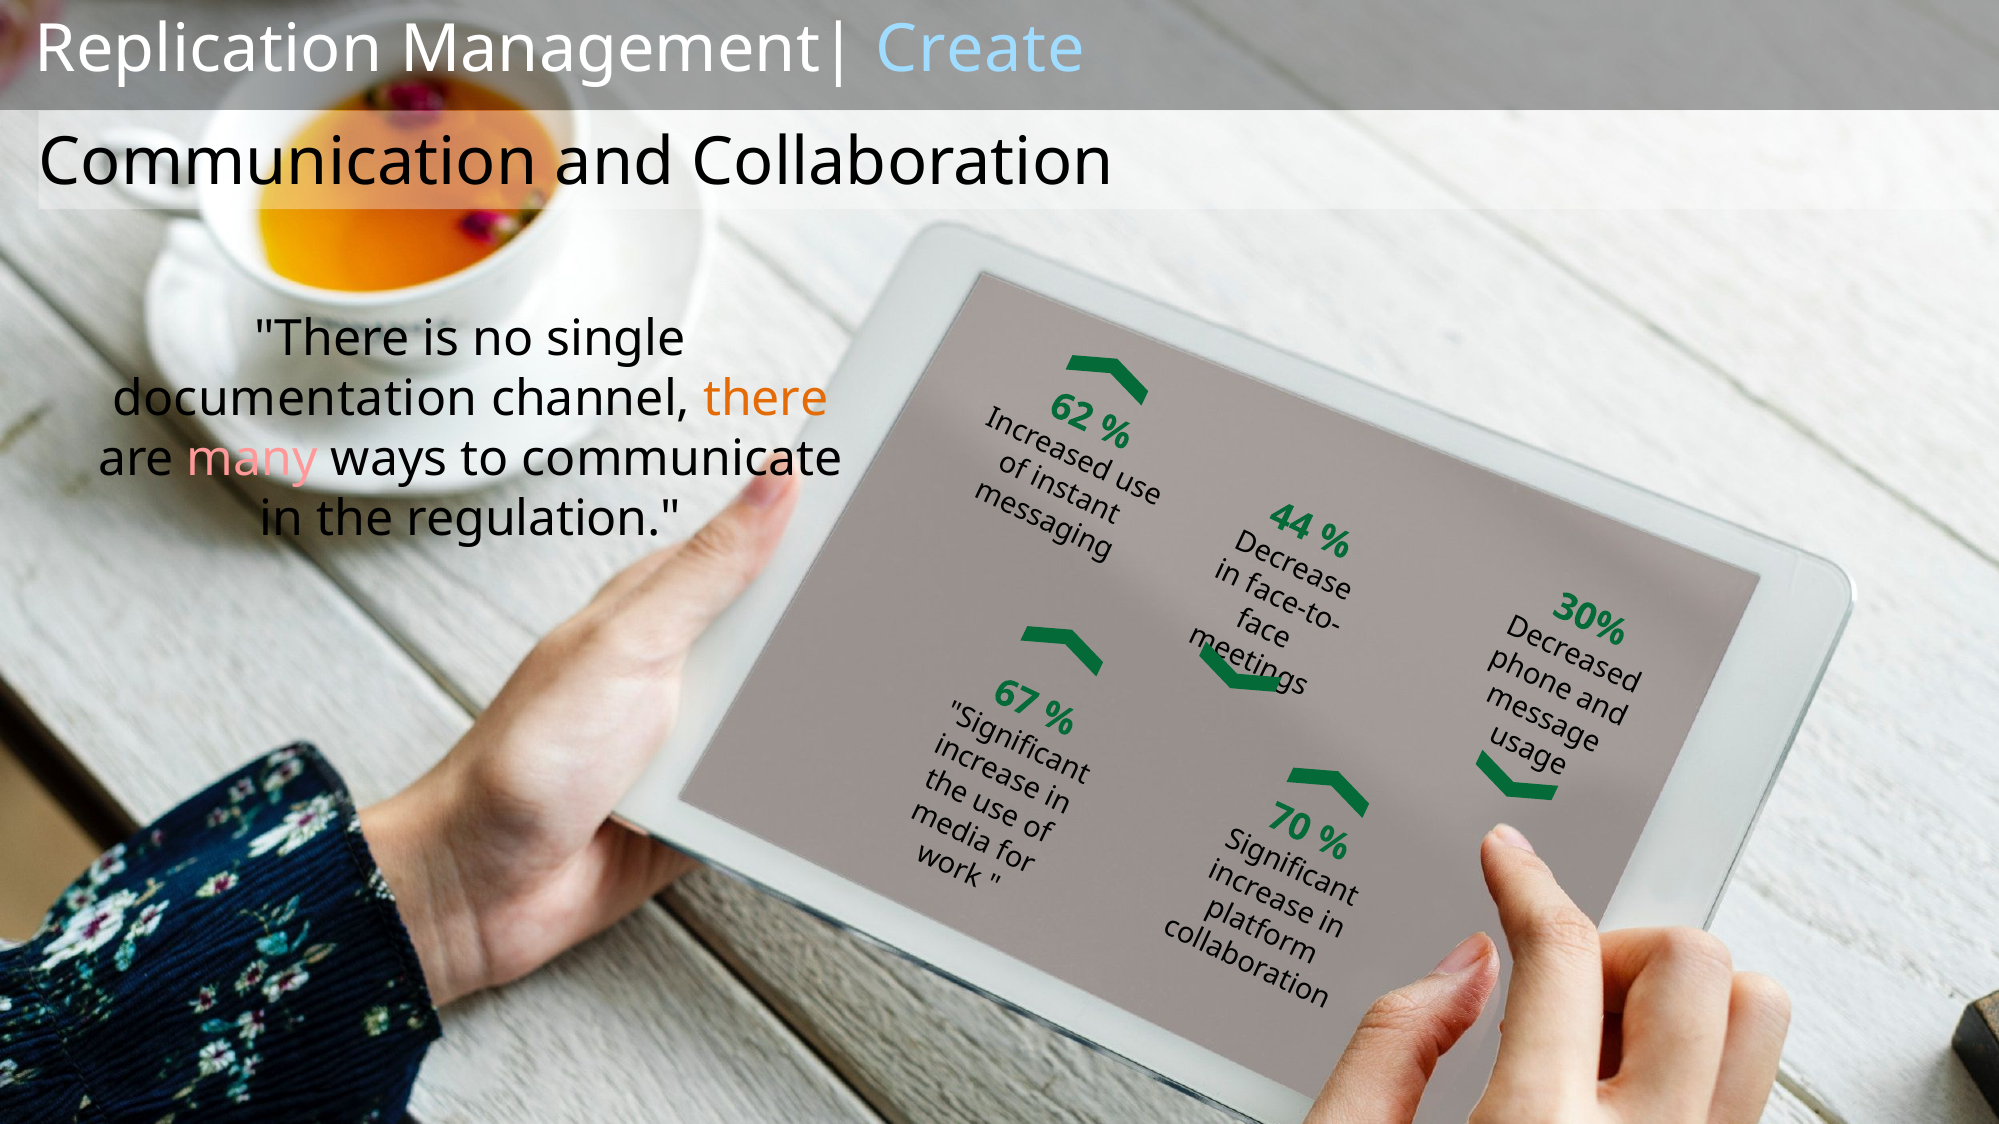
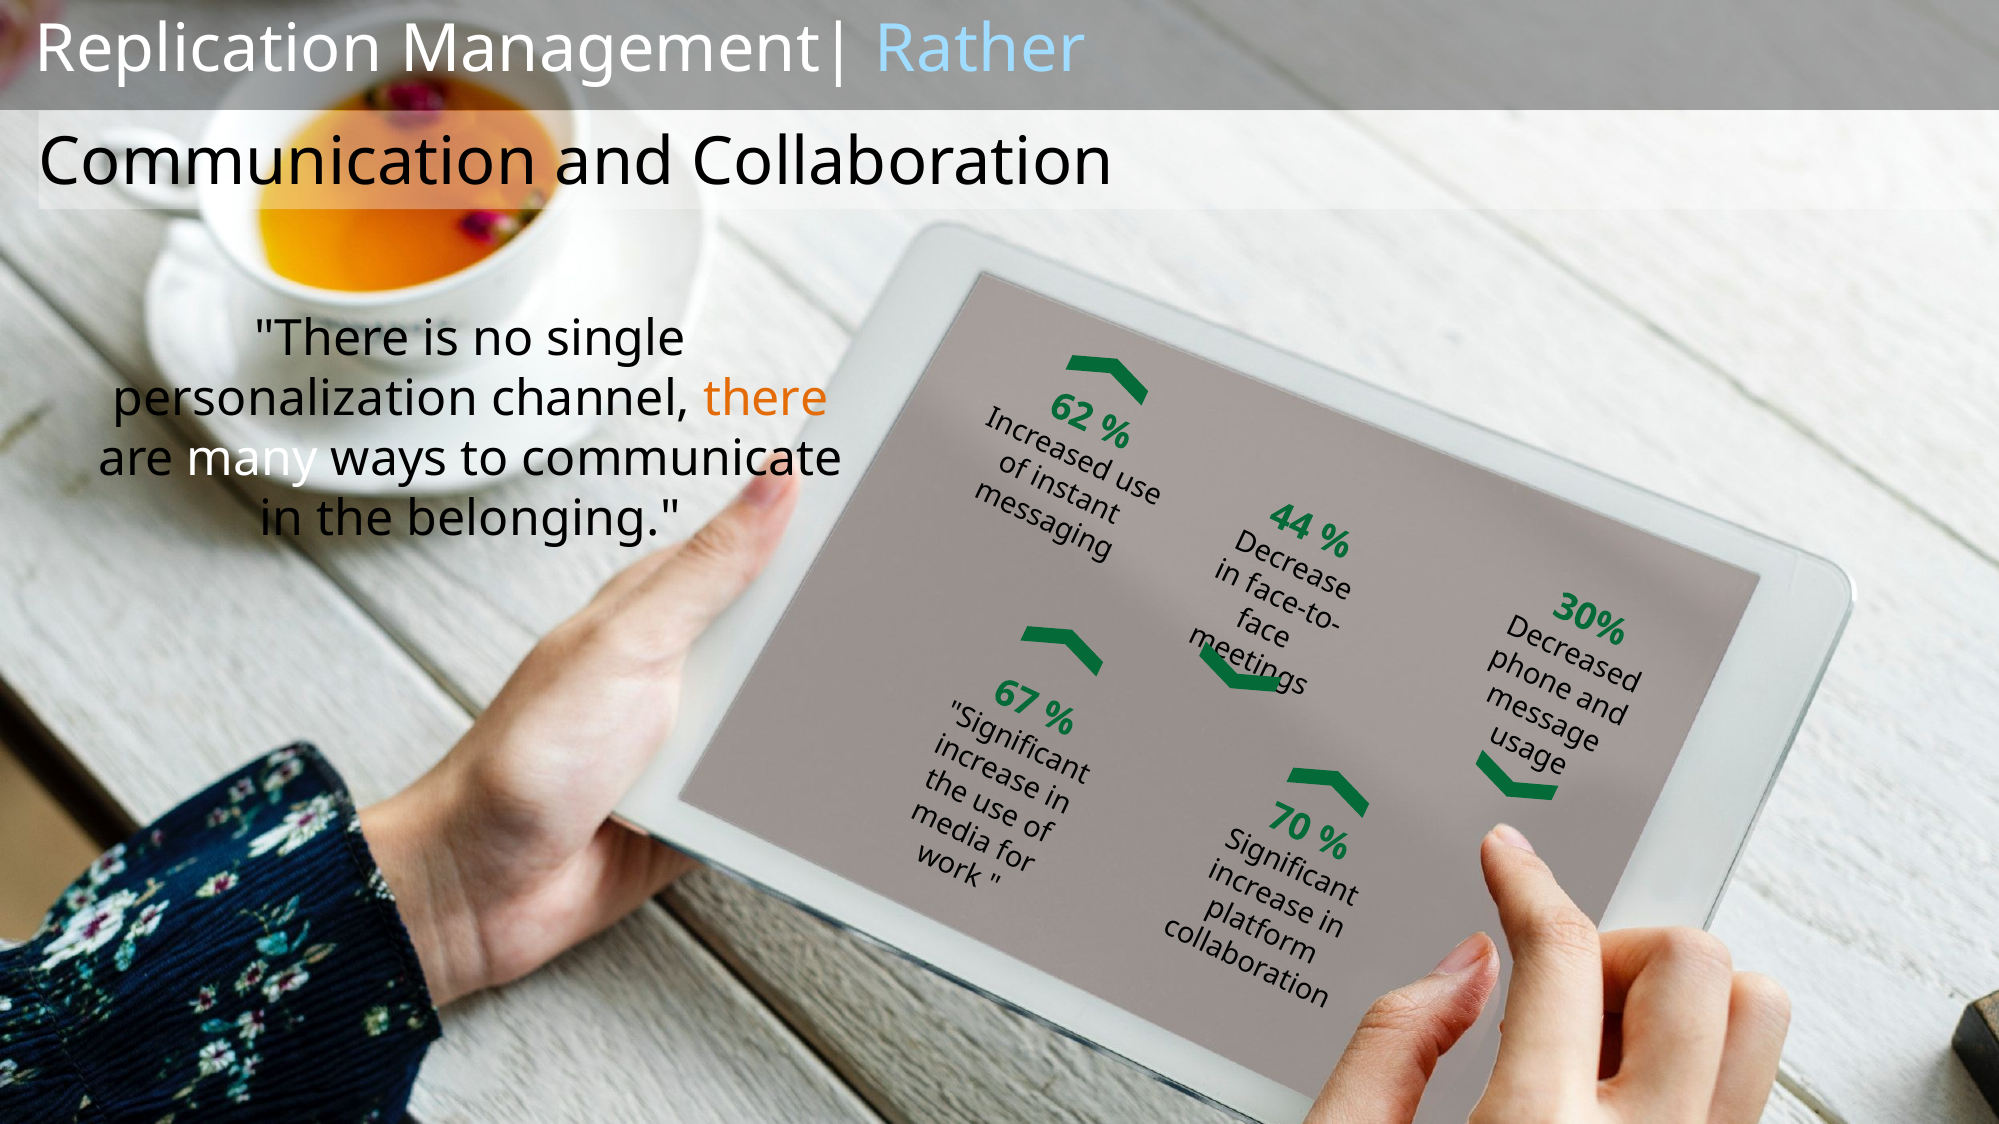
Create: Create -> Rather
documentation: documentation -> personalization
many colour: pink -> white
regulation: regulation -> belonging
